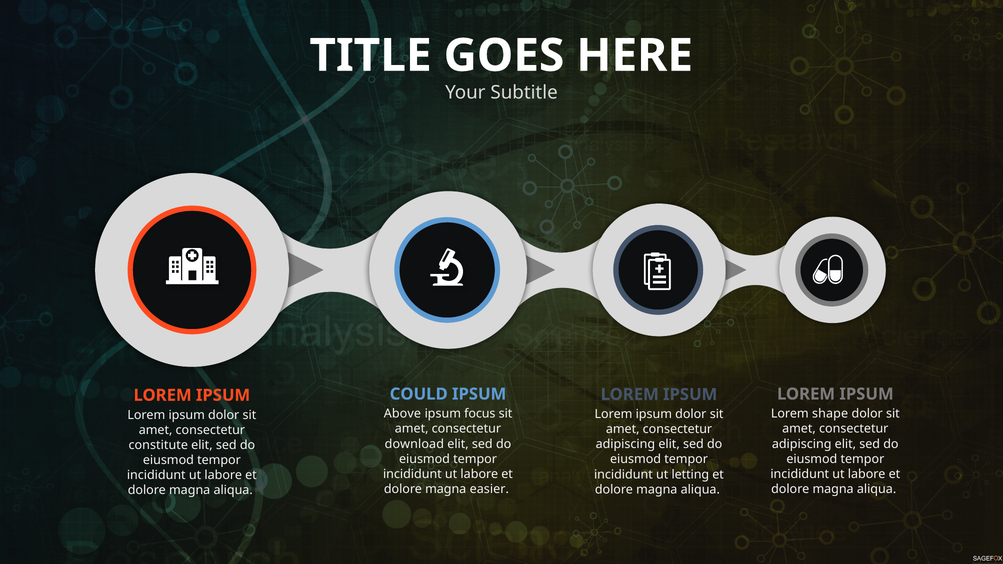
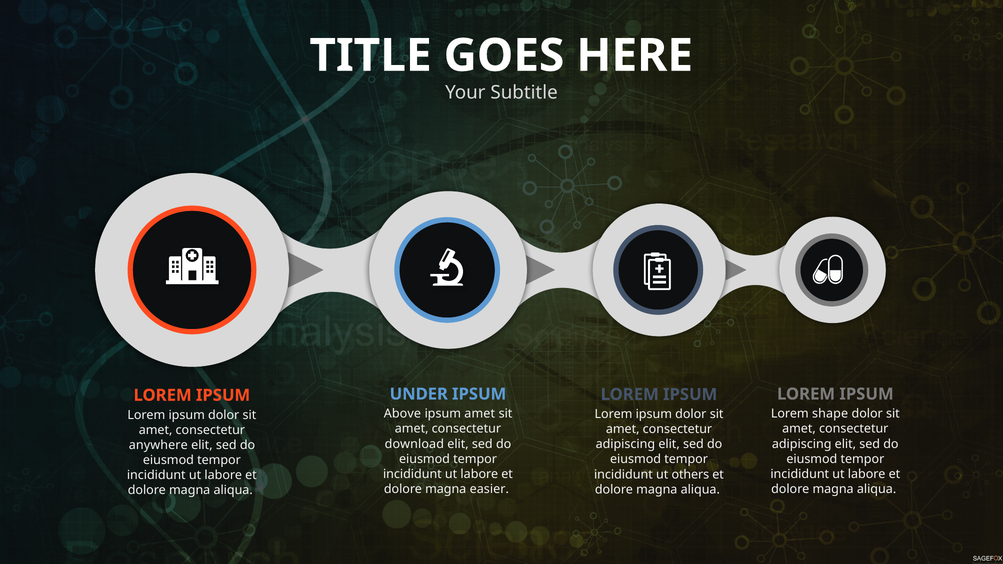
COULD: COULD -> UNDER
ipsum focus: focus -> amet
constitute: constitute -> anywhere
letting: letting -> others
